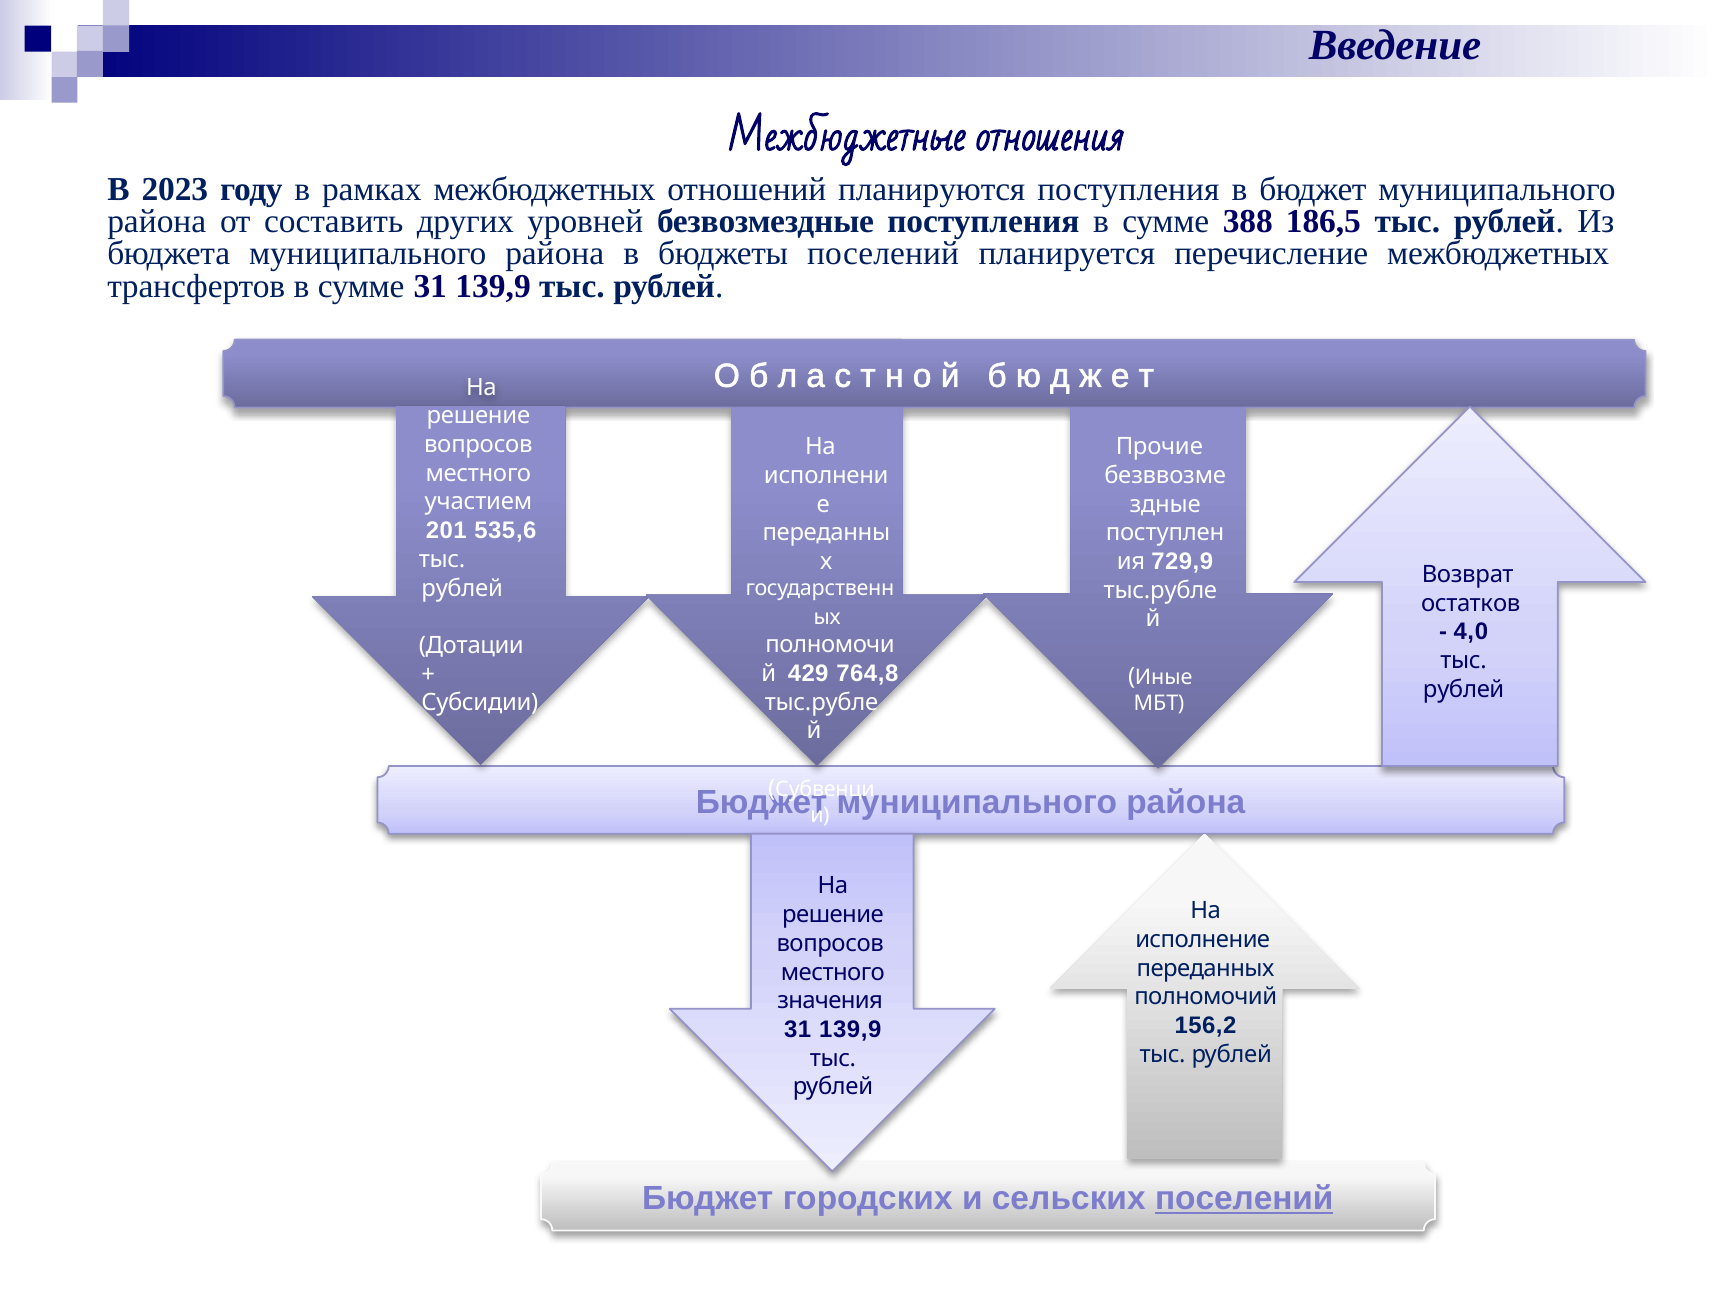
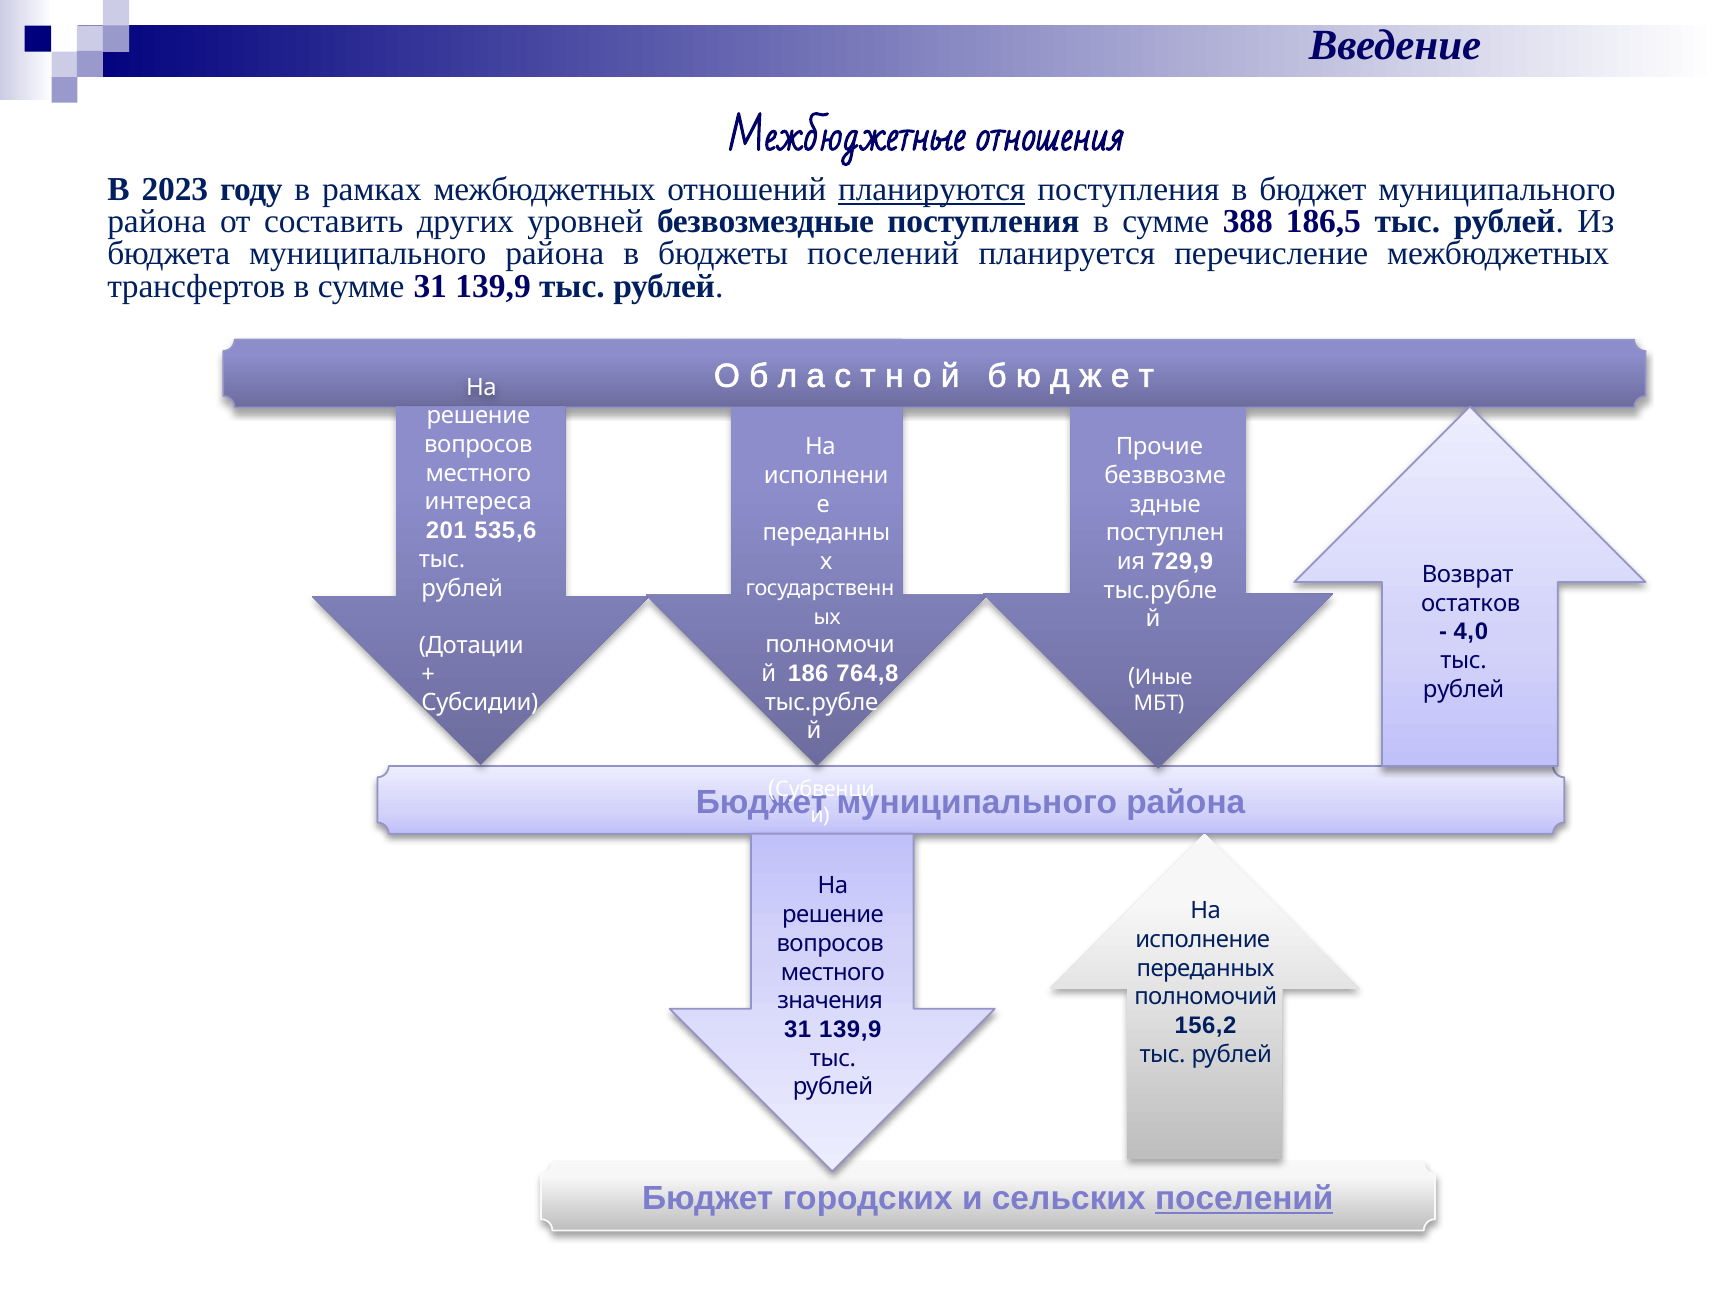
планируются underline: none -> present
участием: участием -> интереса
429: 429 -> 186
